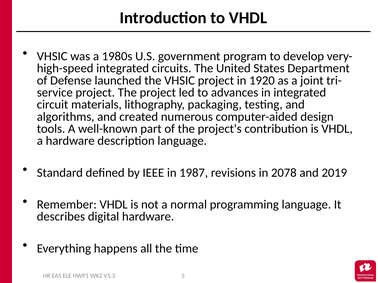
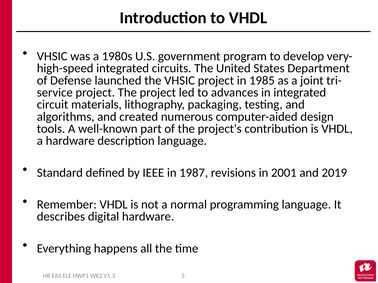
1920: 1920 -> 1985
2078: 2078 -> 2001
